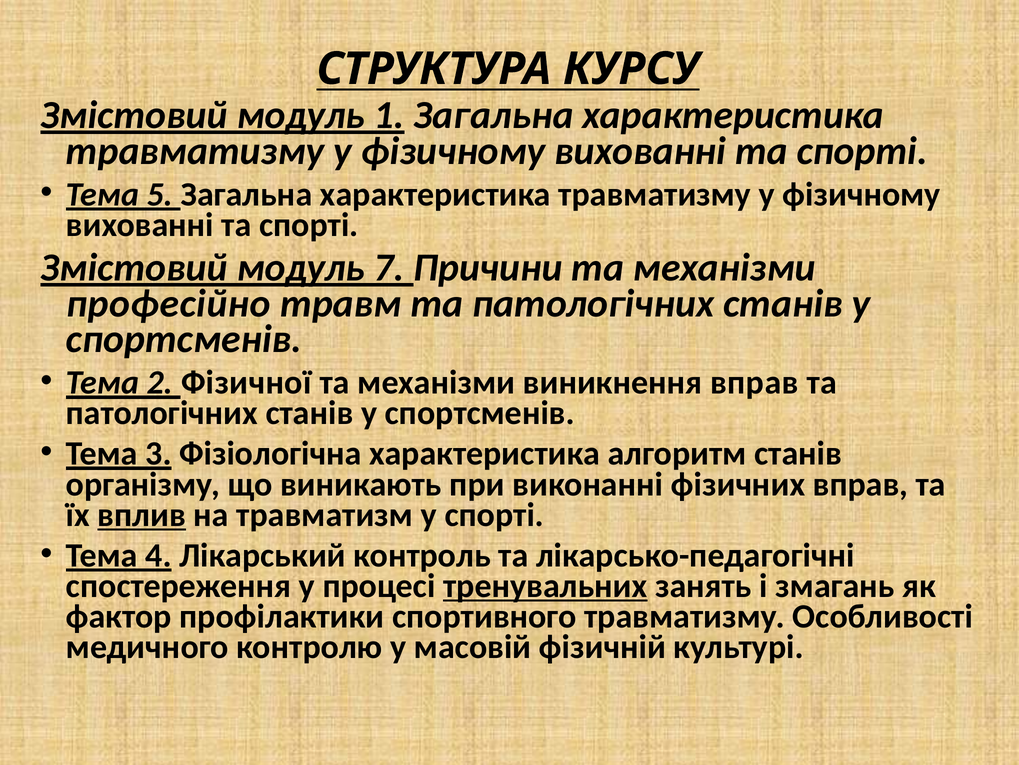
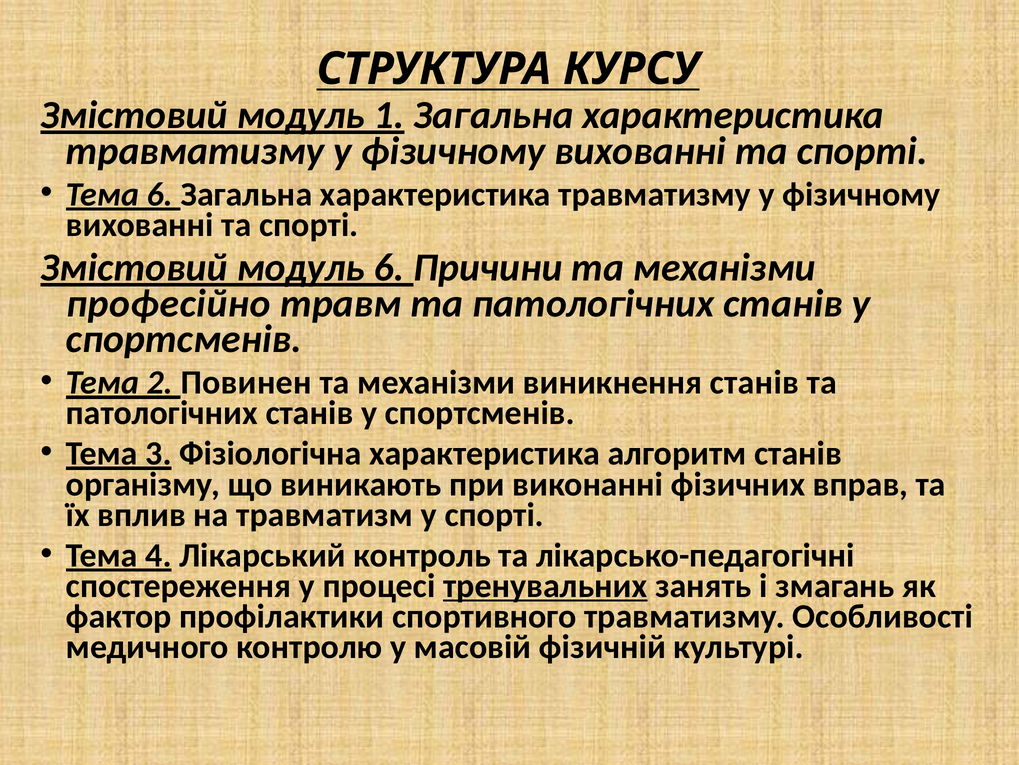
Тема 5: 5 -> 6
модуль 7: 7 -> 6
Фізичної: Фізичної -> Повинен
виникнення вправ: вправ -> станів
вплив underline: present -> none
